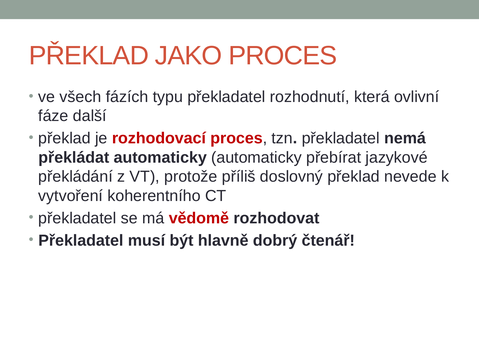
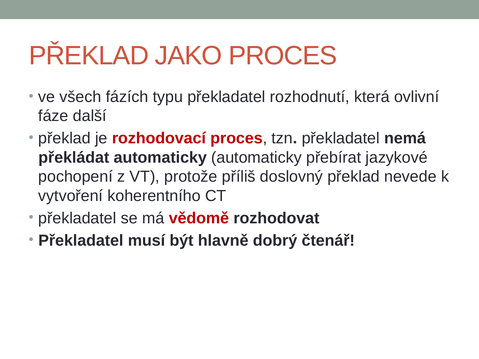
překládání: překládání -> pochopení
